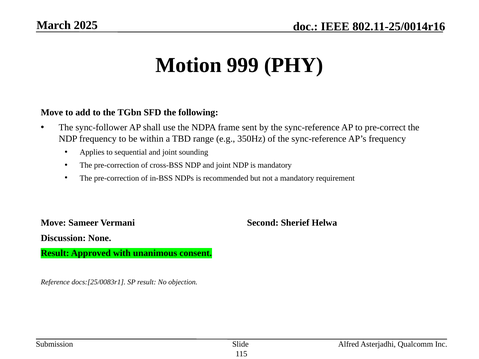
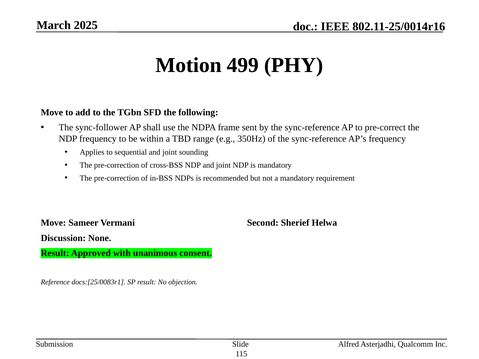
999: 999 -> 499
